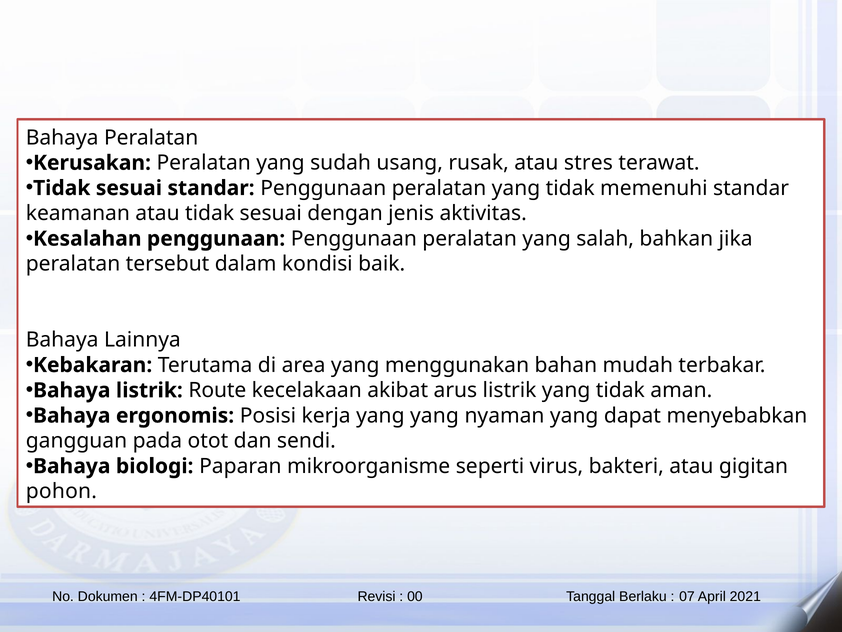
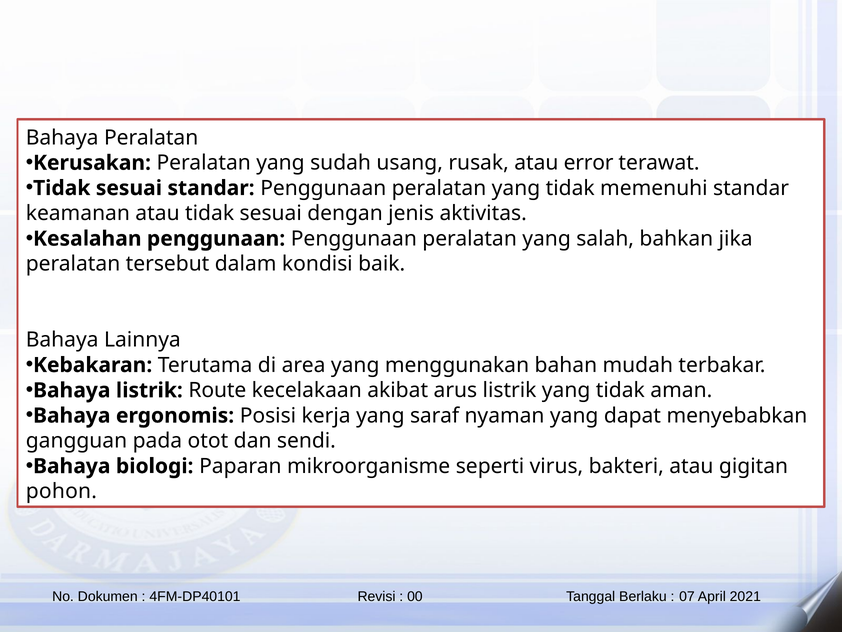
stres: stres -> error
yang yang: yang -> saraf
